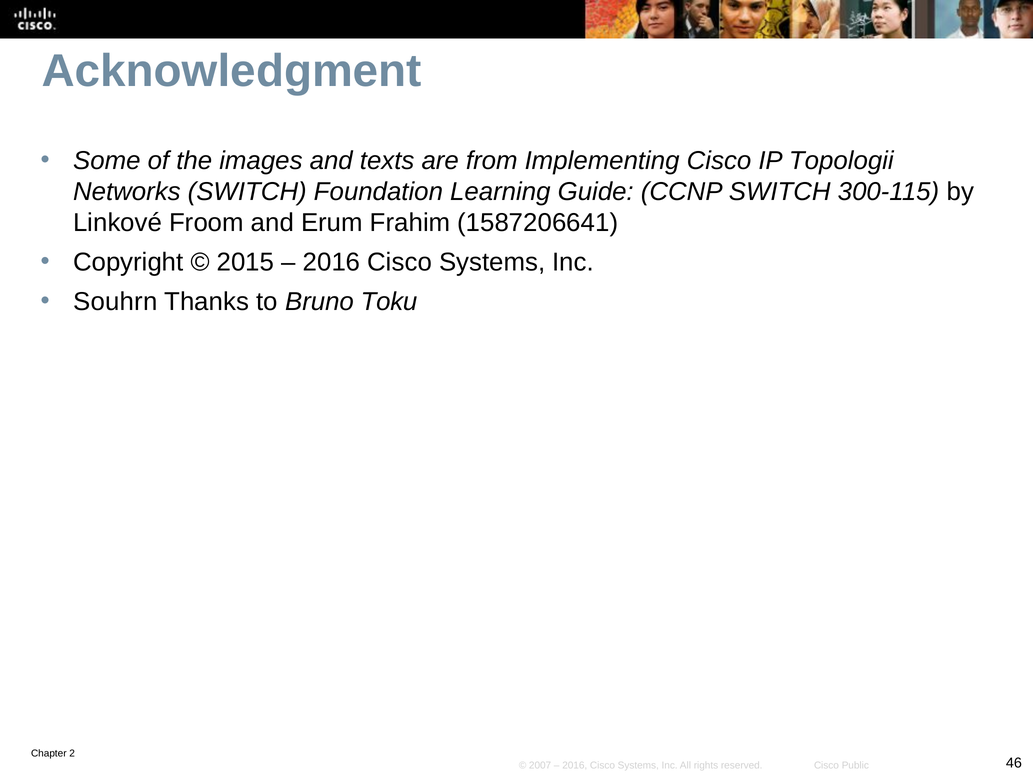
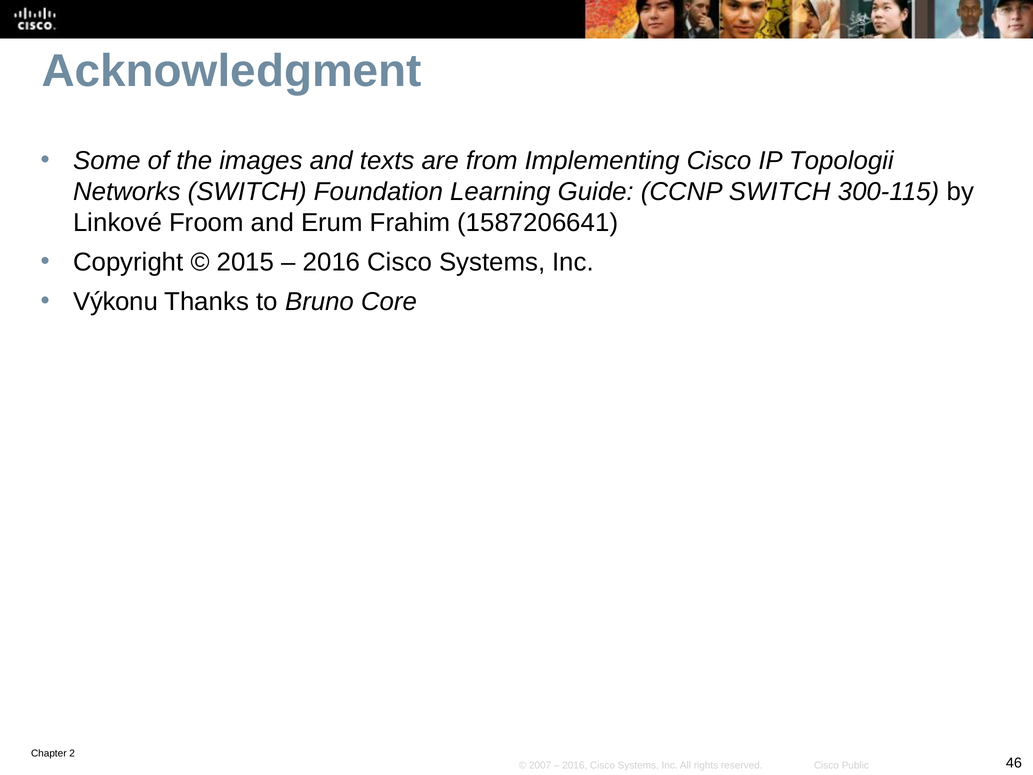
Souhrn: Souhrn -> Výkonu
Toku: Toku -> Core
